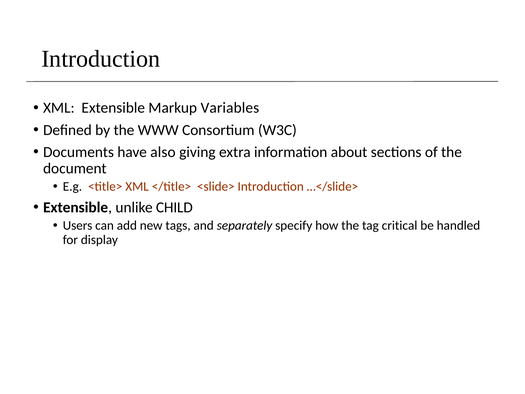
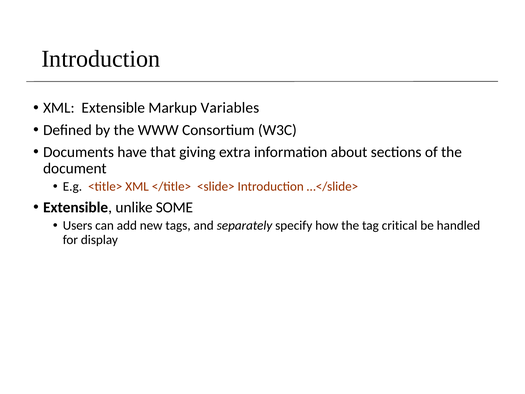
also: also -> that
CHILD: CHILD -> SOME
